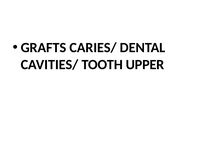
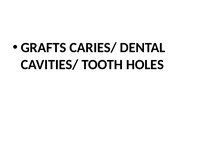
UPPER: UPPER -> HOLES
